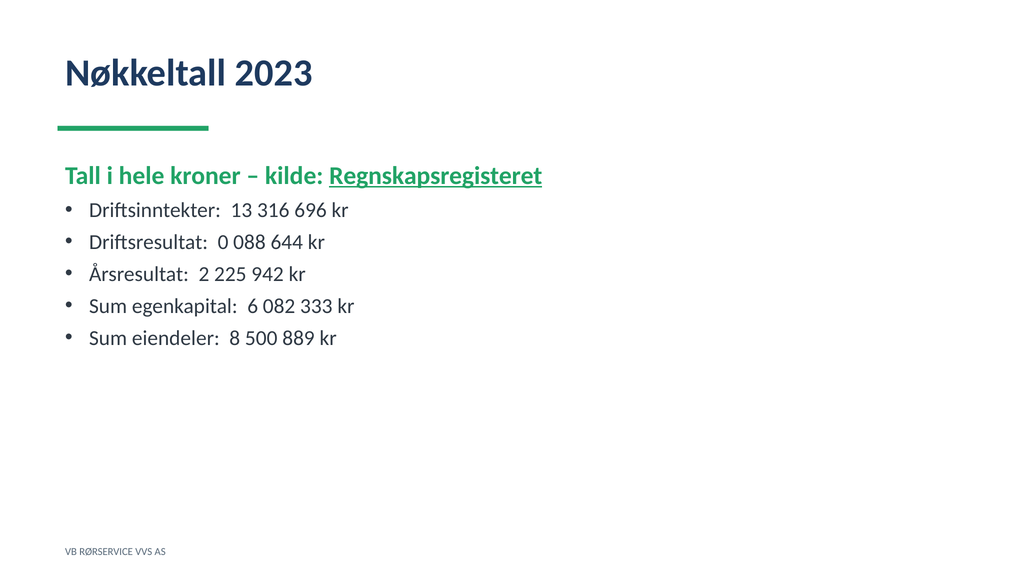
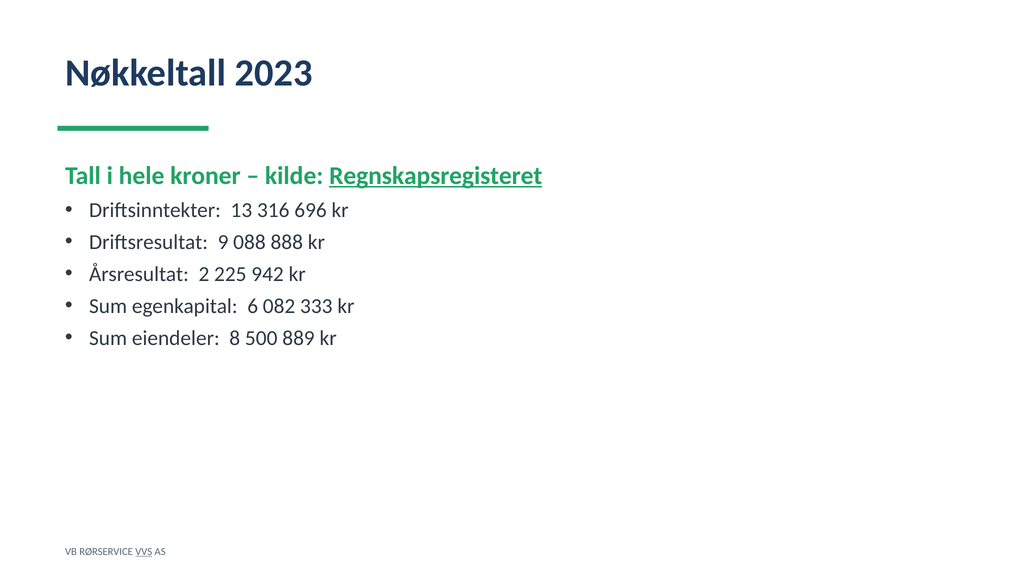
0: 0 -> 9
644: 644 -> 888
VVS underline: none -> present
